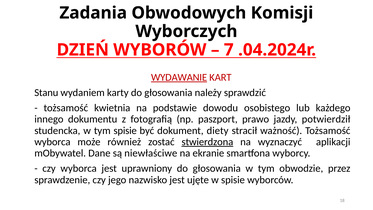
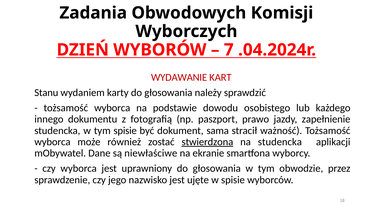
WYDAWANIE underline: present -> none
kwietnia at (112, 108): kwietnia -> wyborca
potwierdził: potwierdził -> zapełnienie
diety: diety -> sama
na wyznaczyć: wyznaczyć -> studencka
